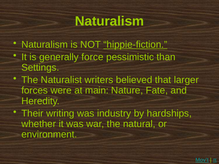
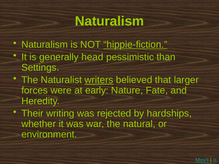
force: force -> head
writers underline: none -> present
main: main -> early
industry: industry -> rejected
